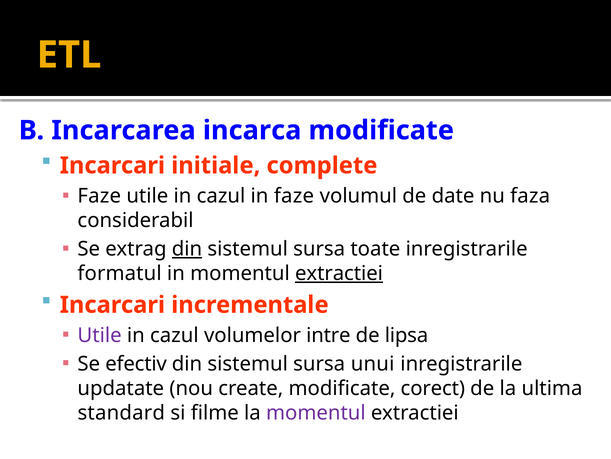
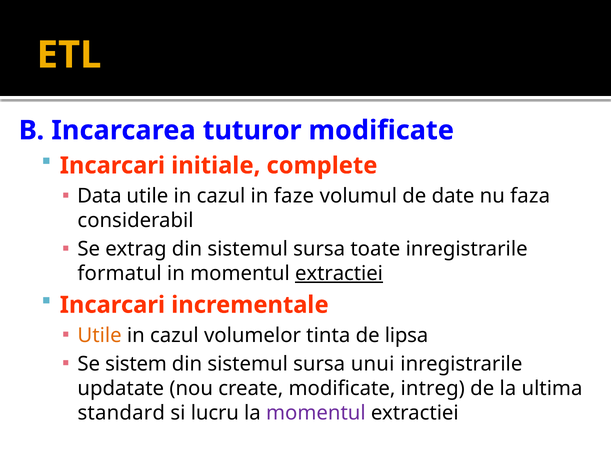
incarca: incarca -> tuturor
Faze at (99, 196): Faze -> Data
din at (187, 249) underline: present -> none
Utile at (100, 335) colour: purple -> orange
intre: intre -> tinta
efectiv: efectiv -> sistem
corect: corect -> intreg
filme: filme -> lucru
